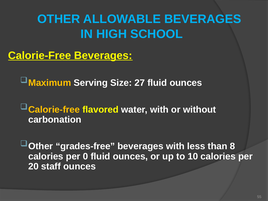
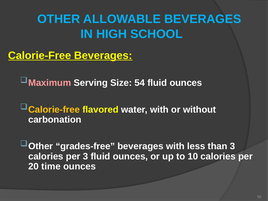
Maximum colour: yellow -> pink
27: 27 -> 54
than 8: 8 -> 3
per 0: 0 -> 3
staff: staff -> time
